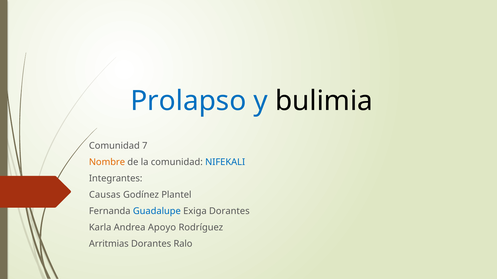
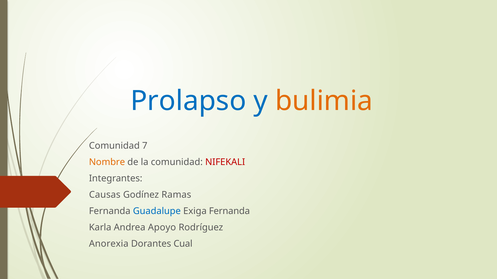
bulimia colour: black -> orange
NIFEKALI colour: blue -> red
Plantel: Plantel -> Ramas
Exiga Dorantes: Dorantes -> Fernanda
Arritmias: Arritmias -> Anorexia
Ralo: Ralo -> Cual
